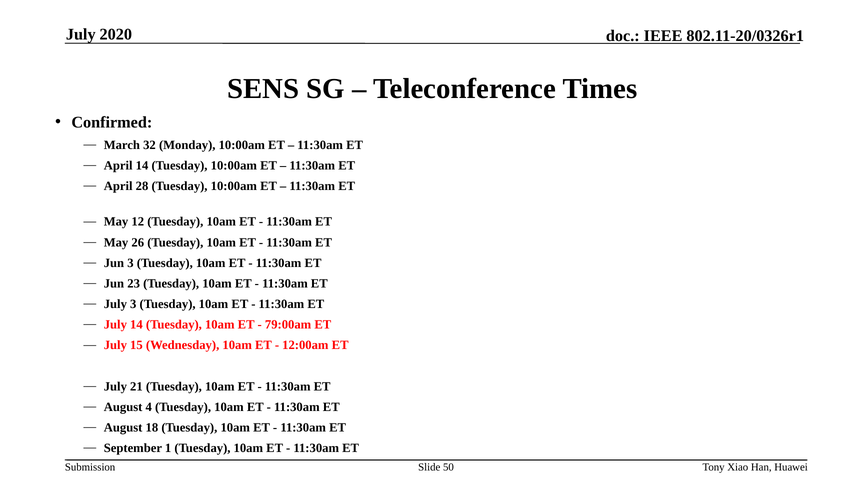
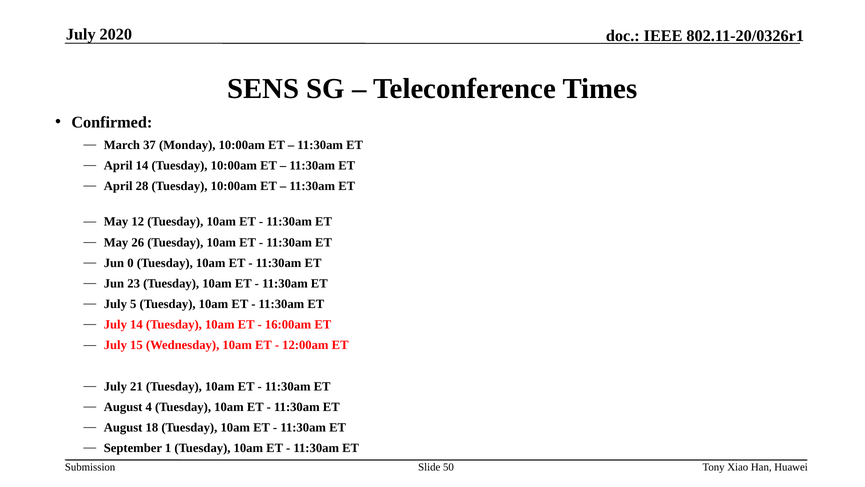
32: 32 -> 37
Jun 3: 3 -> 0
July 3: 3 -> 5
79:00am: 79:00am -> 16:00am
